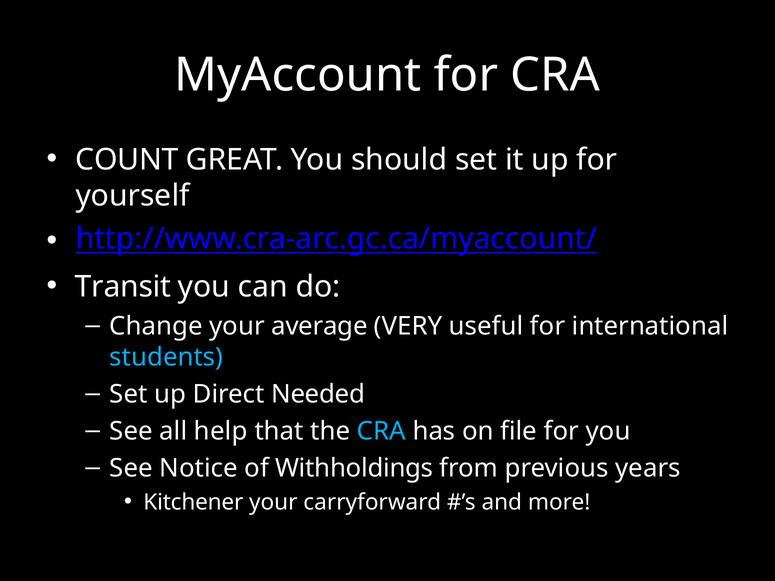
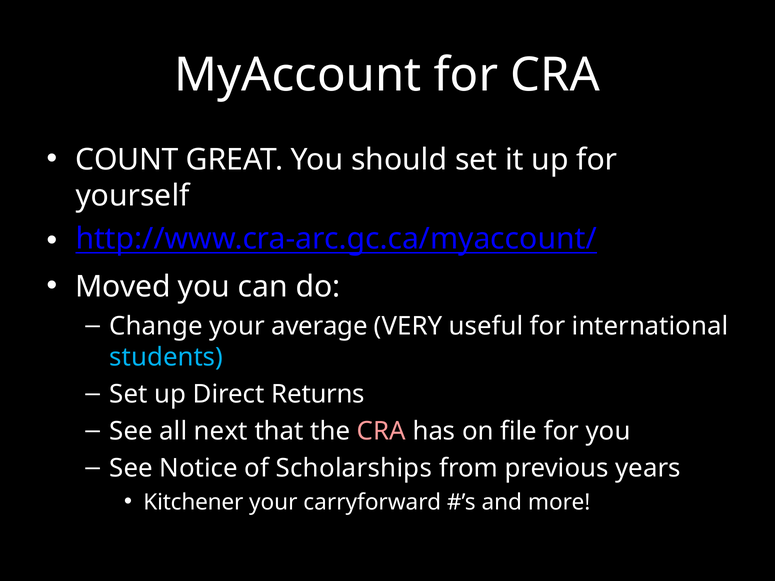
Transit: Transit -> Moved
Needed: Needed -> Returns
help: help -> next
CRA at (381, 431) colour: light blue -> pink
Withholdings: Withholdings -> Scholarships
